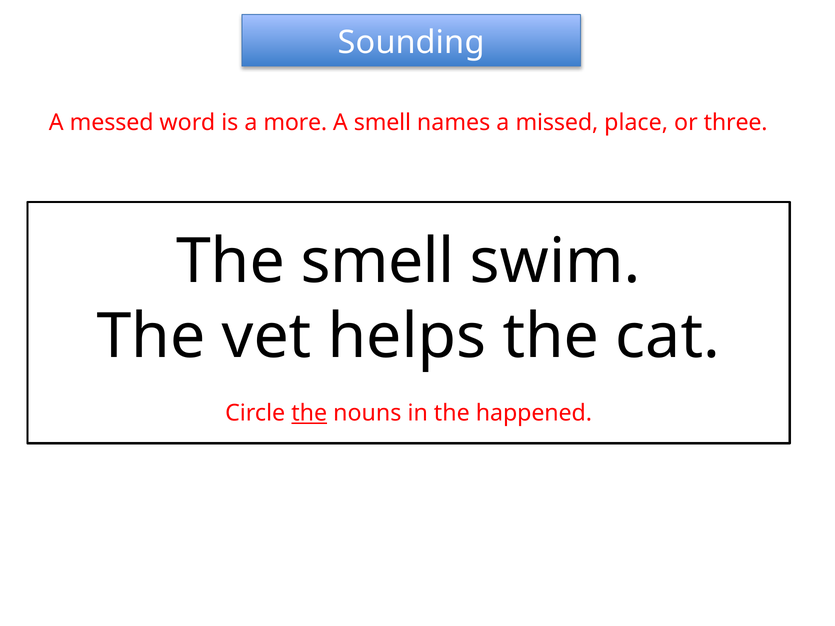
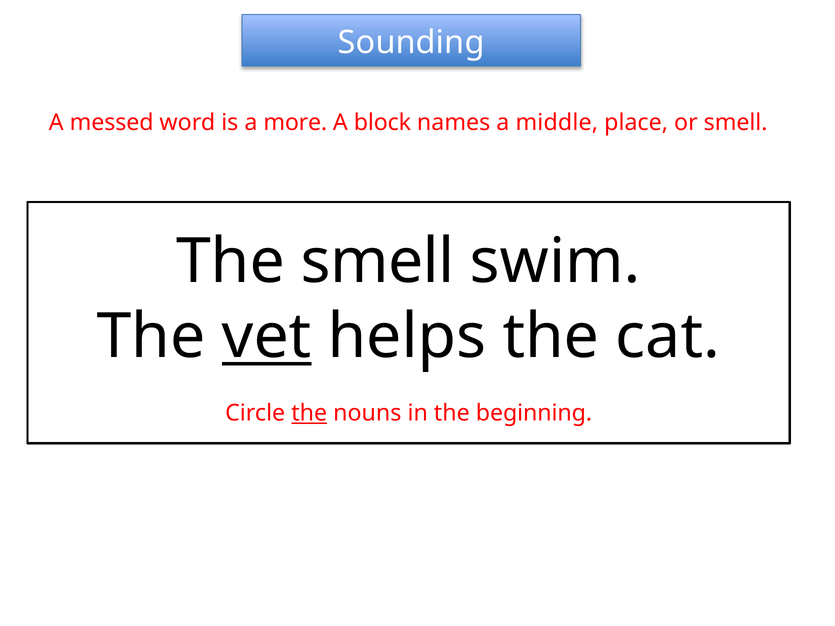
A smell: smell -> block
missed: missed -> middle
or three: three -> smell
vet underline: none -> present
happened: happened -> beginning
